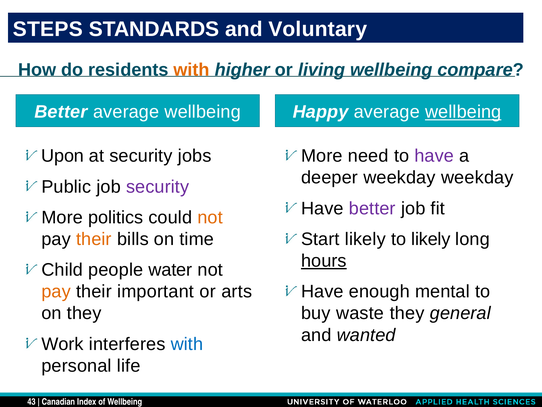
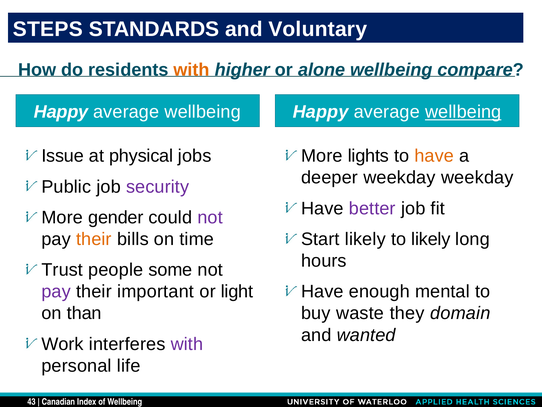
living: living -> alone
Better at (61, 112): Better -> Happy
Upon: Upon -> Issue
at security: security -> physical
need: need -> lights
have at (434, 156) colour: purple -> orange
politics: politics -> gender
not at (210, 217) colour: orange -> purple
hours underline: present -> none
Child: Child -> Trust
water: water -> some
pay at (56, 291) colour: orange -> purple
arts: arts -> light
on they: they -> than
general: general -> domain
with at (187, 344) colour: blue -> purple
